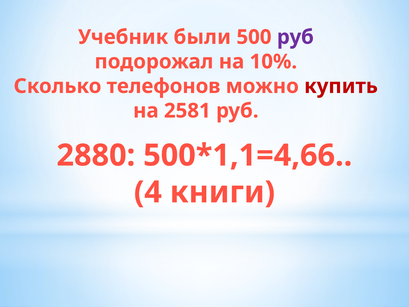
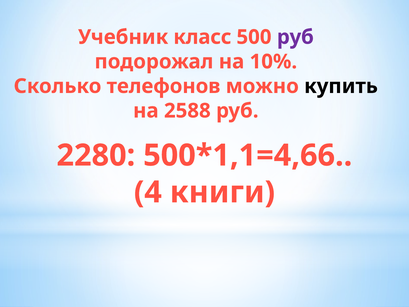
были: были -> класс
купить colour: red -> black
2581: 2581 -> 2588
2880: 2880 -> 2280
